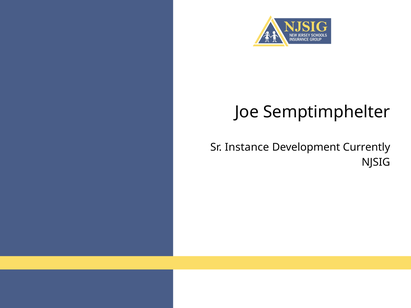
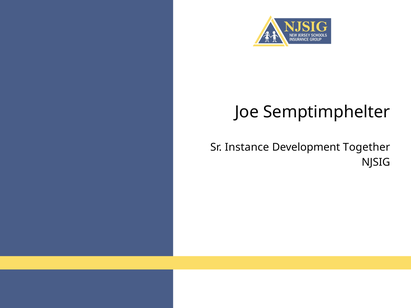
Currently: Currently -> Together
